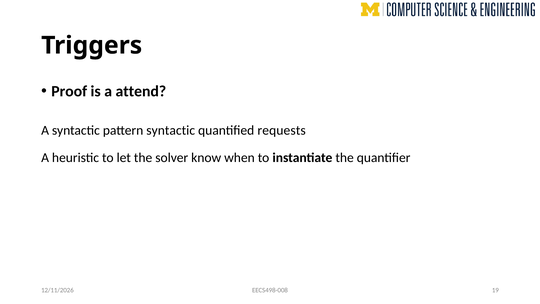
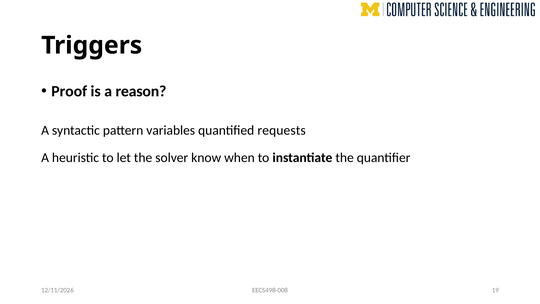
attend: attend -> reason
pattern syntactic: syntactic -> variables
